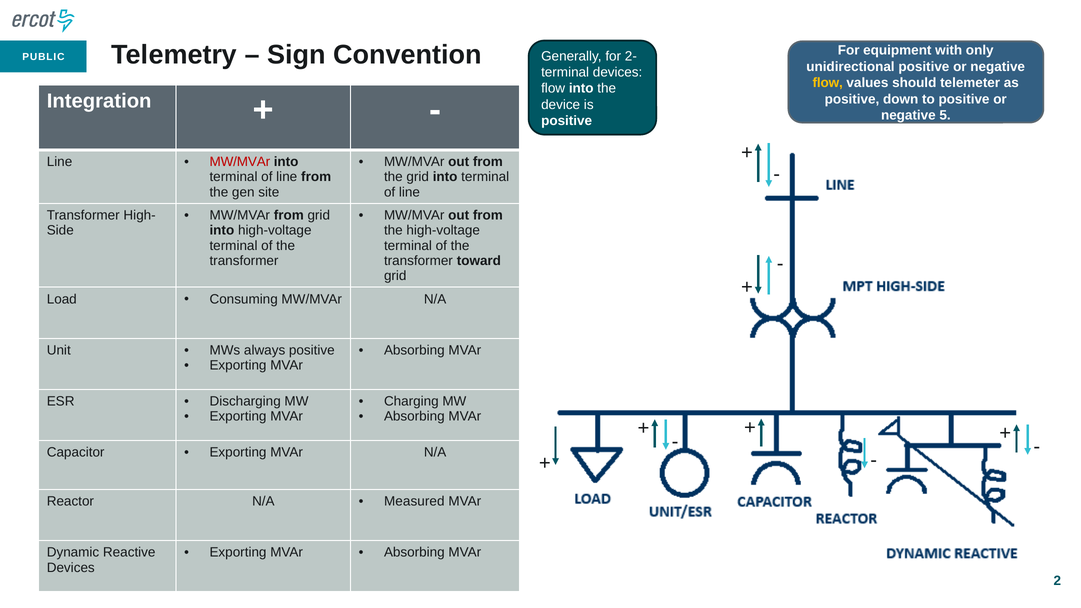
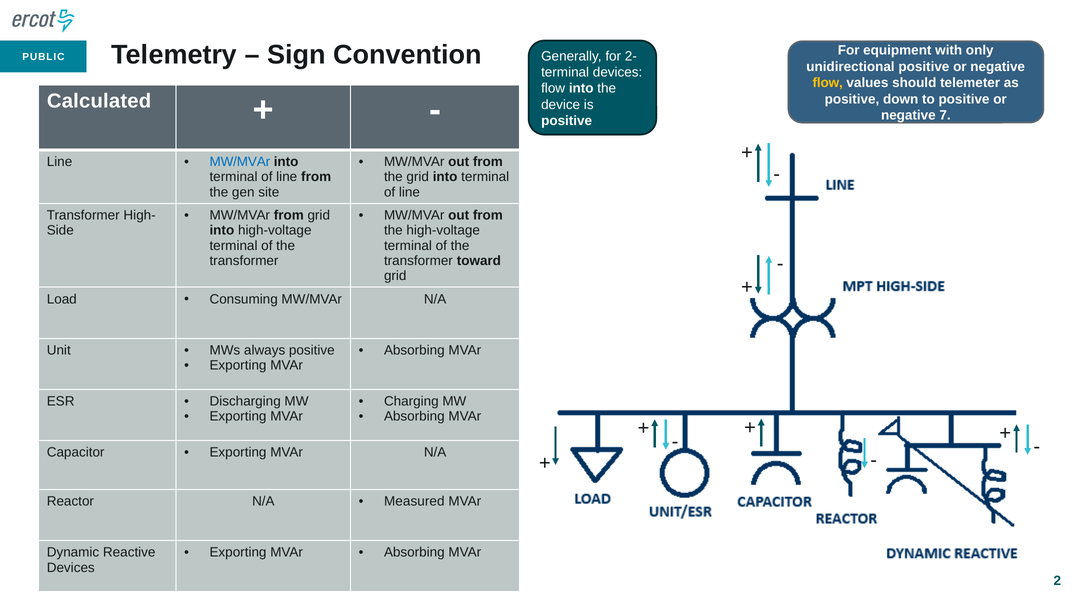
Integration: Integration -> Calculated
5: 5 -> 7
MW/MVAr at (240, 162) colour: red -> blue
